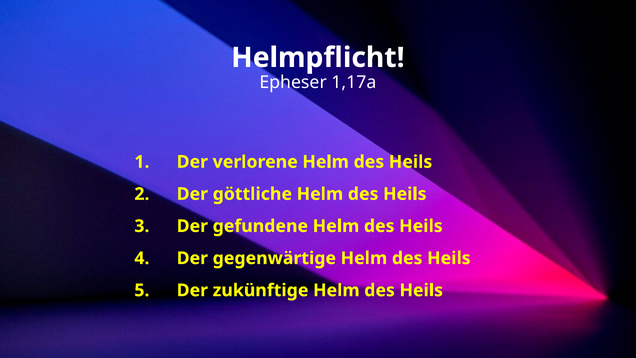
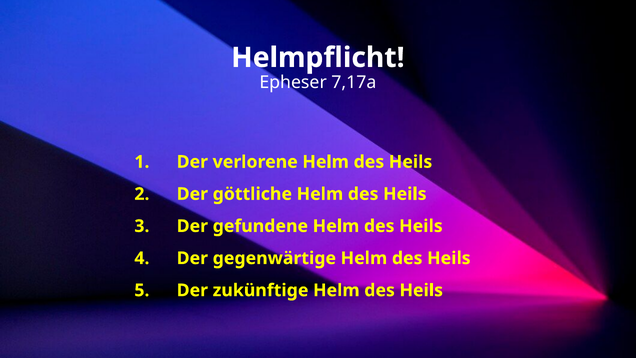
1,17a: 1,17a -> 7,17a
